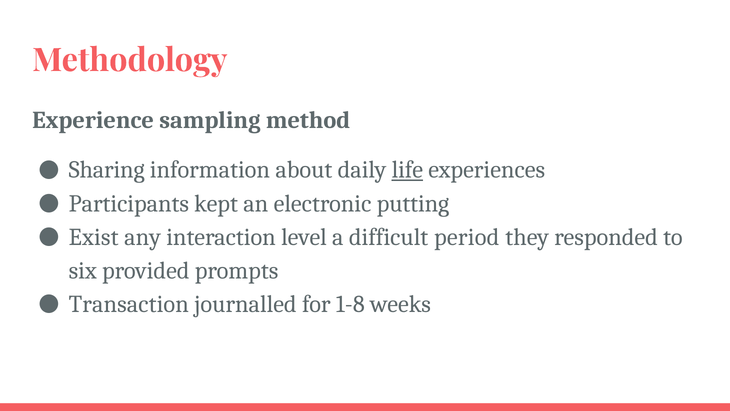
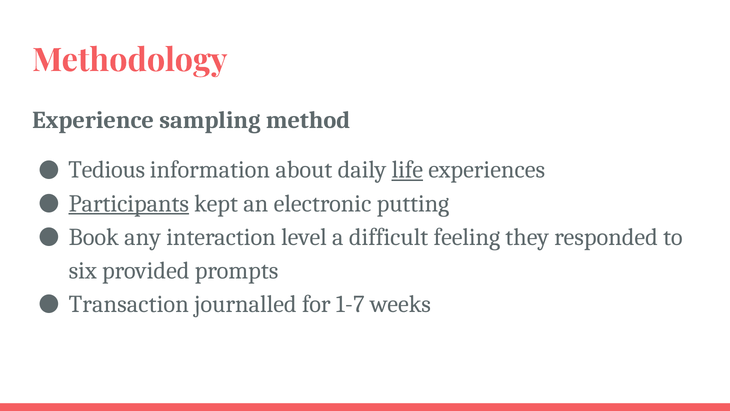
Sharing: Sharing -> Tedious
Participants underline: none -> present
Exist: Exist -> Book
period: period -> feeling
1-8: 1-8 -> 1-7
